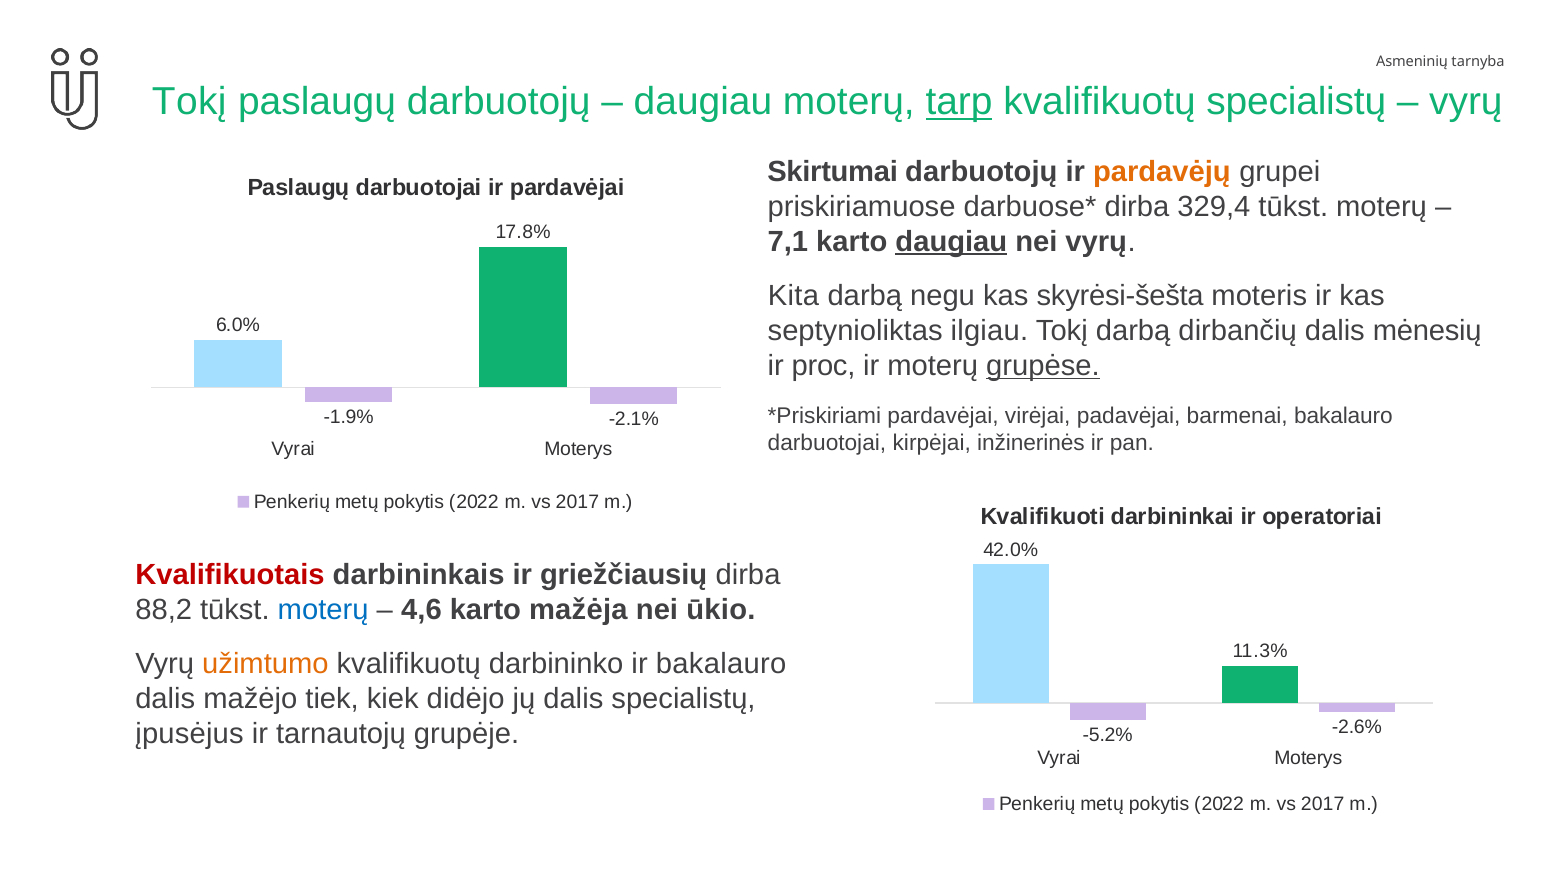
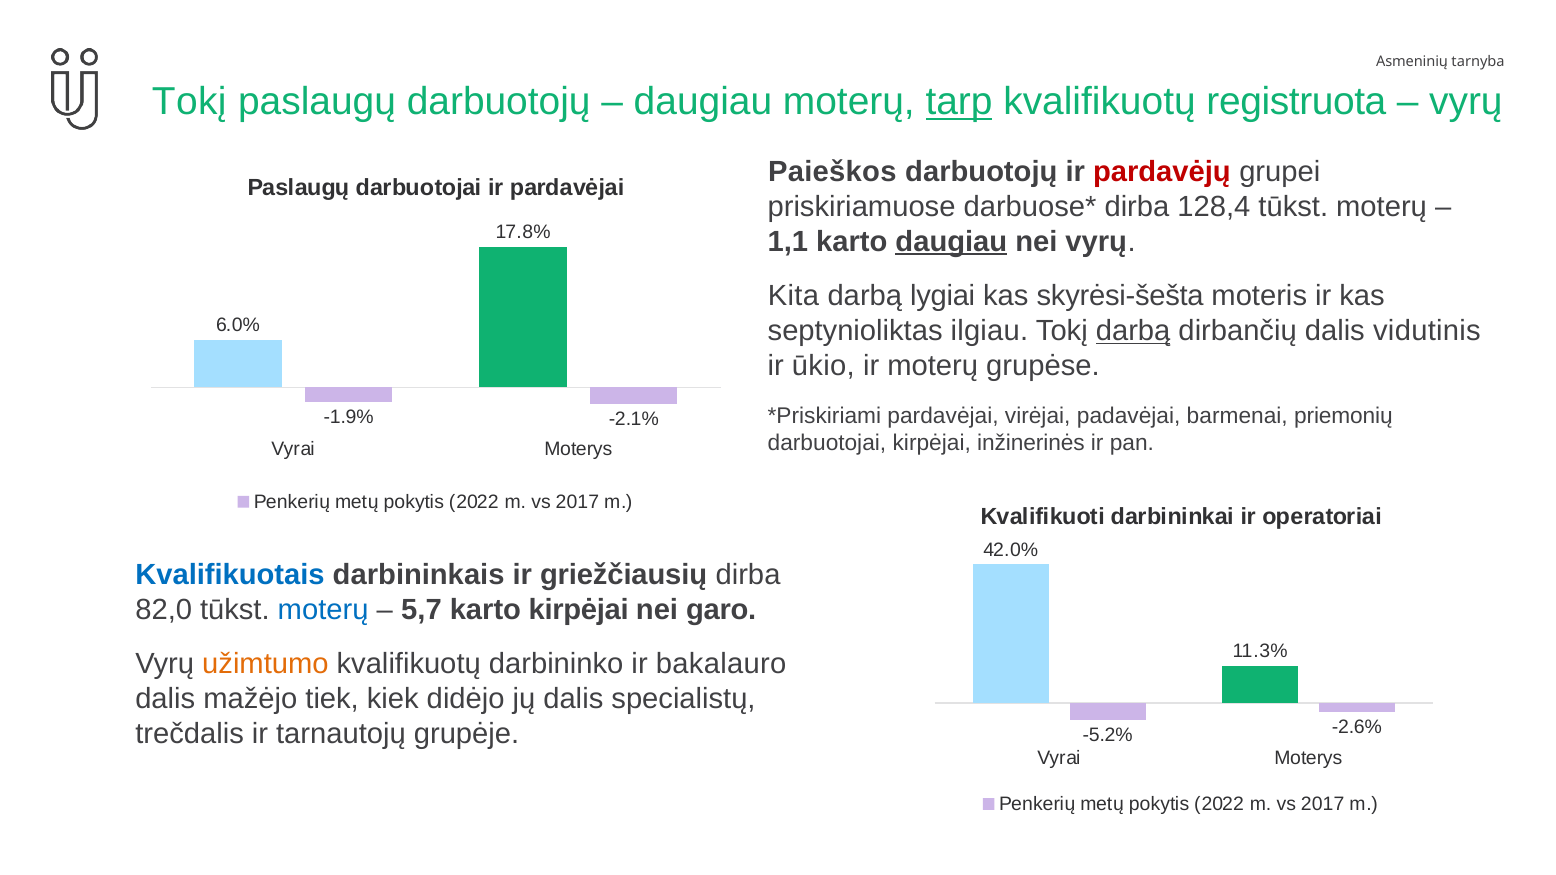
kvalifikuotų specialistų: specialistų -> registruota
Skirtumai: Skirtumai -> Paieškos
pardavėjų colour: orange -> red
329,4: 329,4 -> 128,4
7,1: 7,1 -> 1,1
negu: negu -> lygiai
darbą at (1133, 331) underline: none -> present
mėnesių: mėnesių -> vidutinis
proc: proc -> ūkio
grupėse underline: present -> none
barmenai bakalauro: bakalauro -> priemonių
Kvalifikuotais colour: red -> blue
88,2: 88,2 -> 82,0
4,6: 4,6 -> 5,7
karto mažėja: mažėja -> kirpėjai
ūkio: ūkio -> garo
įpusėjus: įpusėjus -> trečdalis
